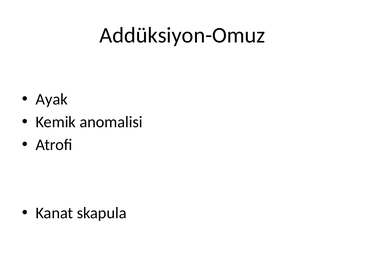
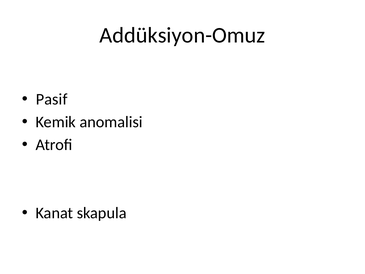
Ayak: Ayak -> Pasif
